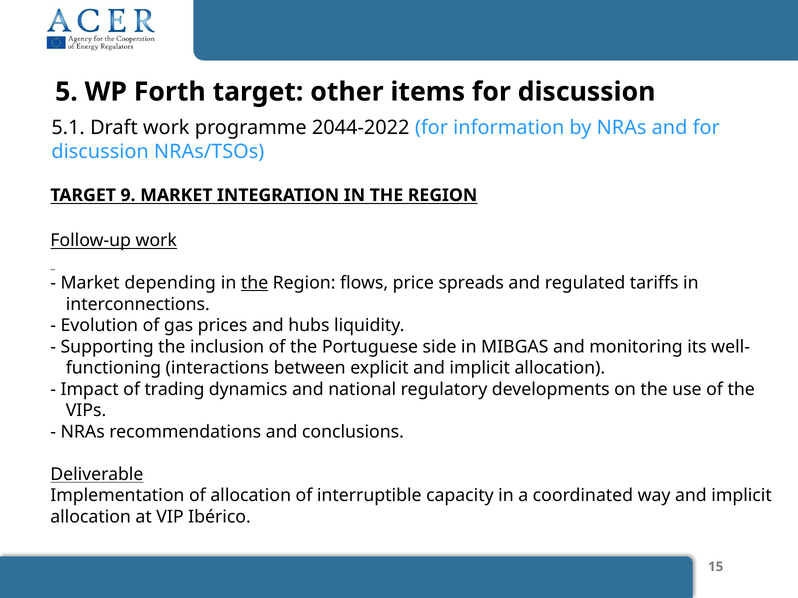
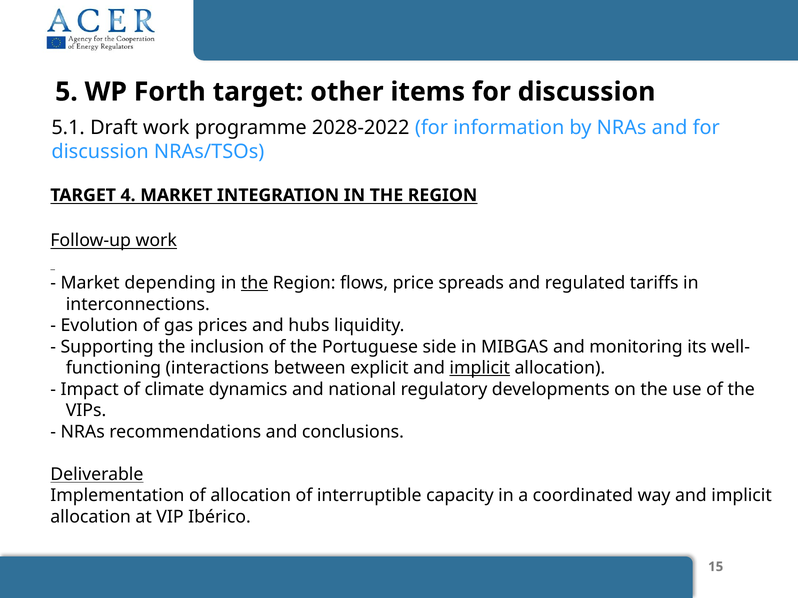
2044-2022: 2044-2022 -> 2028-2022
9: 9 -> 4
implicit at (480, 368) underline: none -> present
trading: trading -> climate
